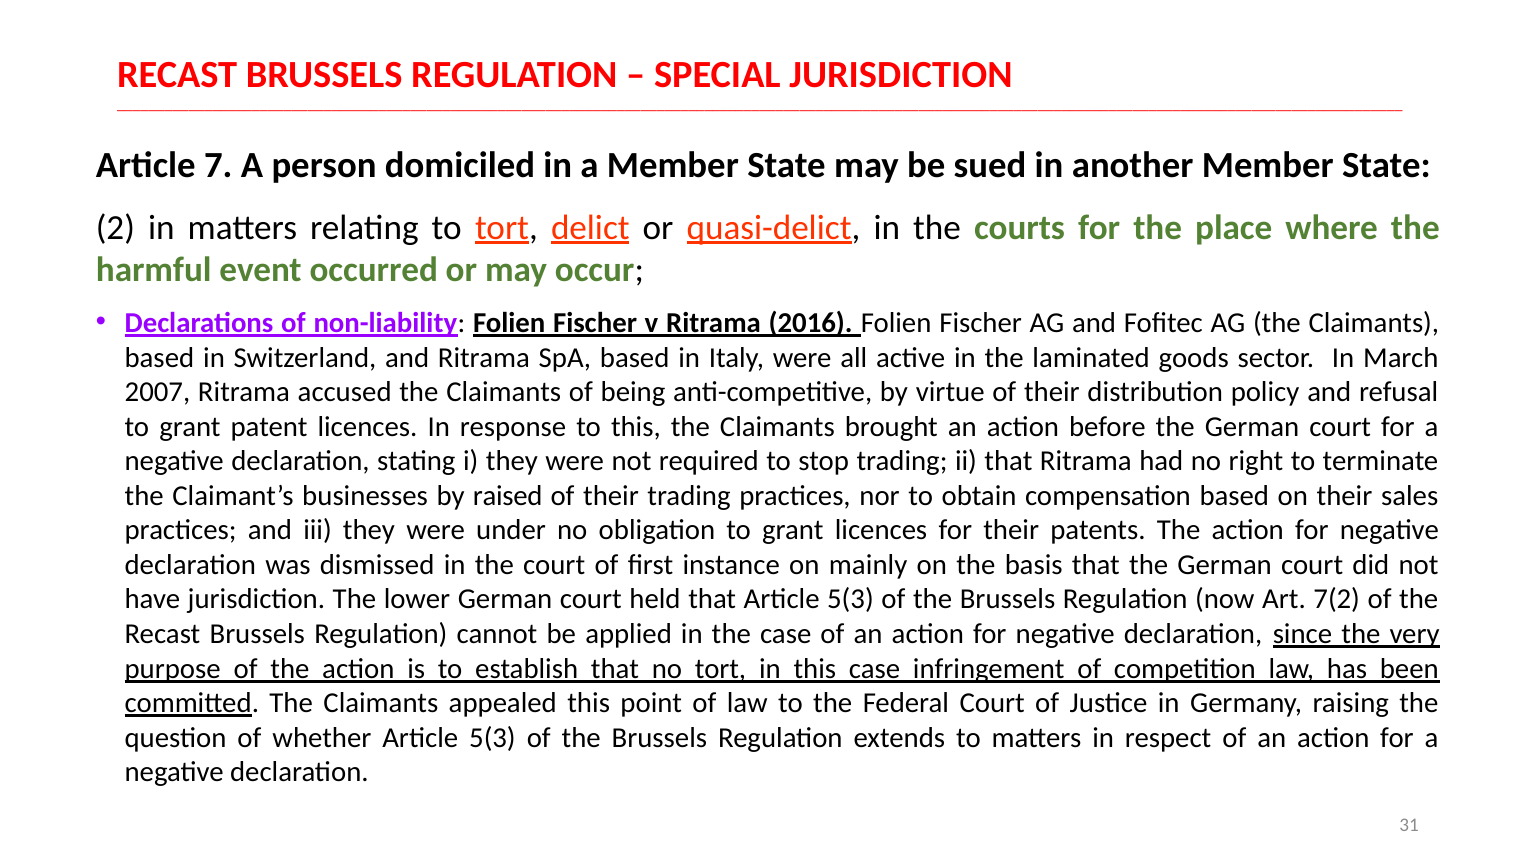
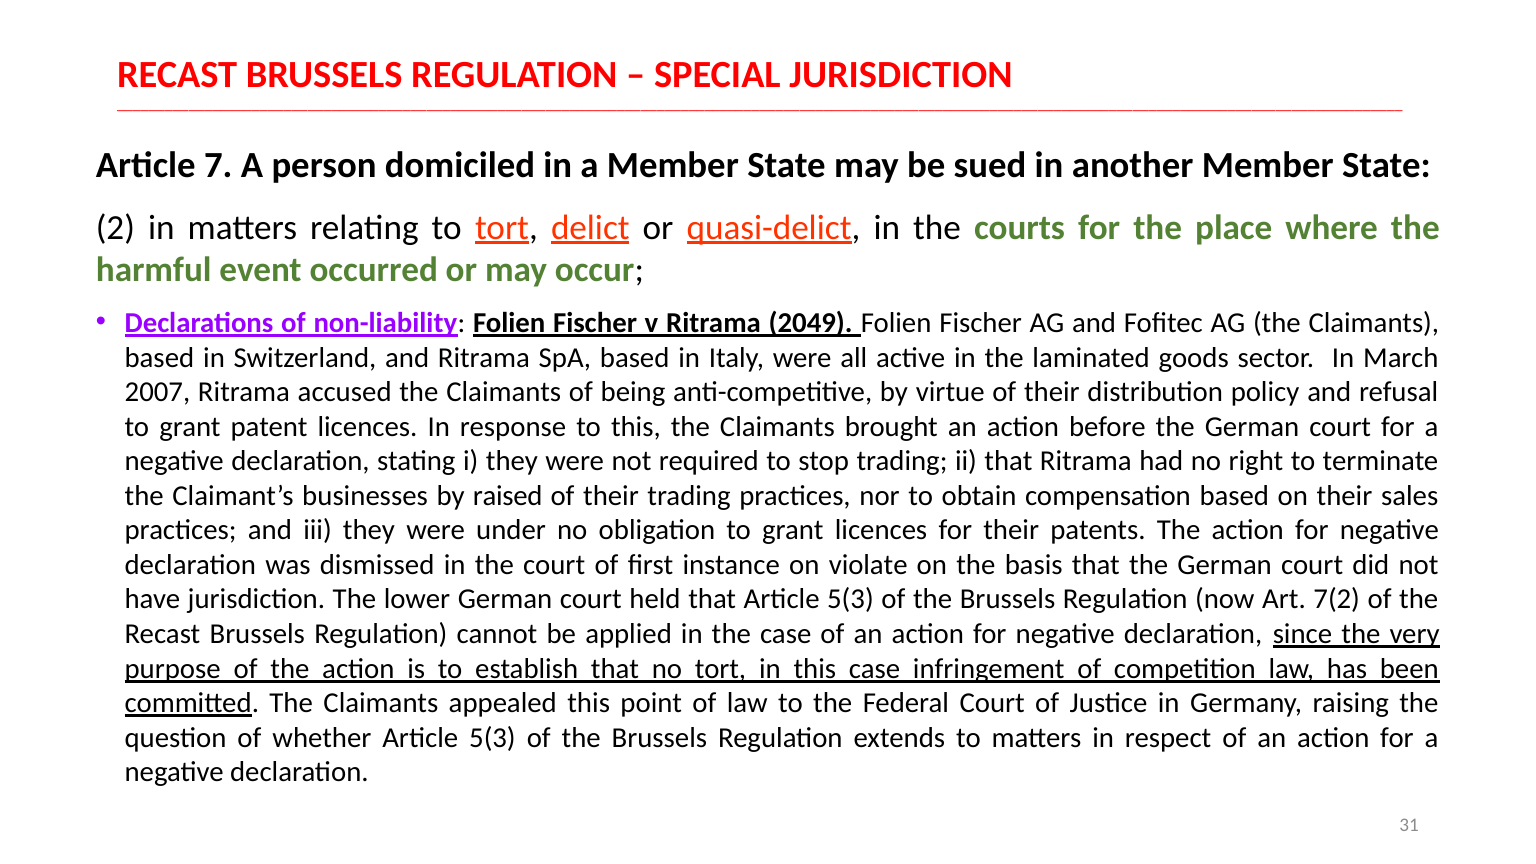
2016: 2016 -> 2049
mainly: mainly -> violate
